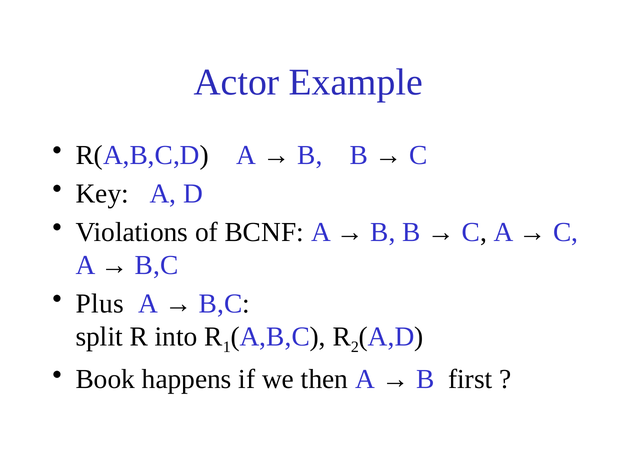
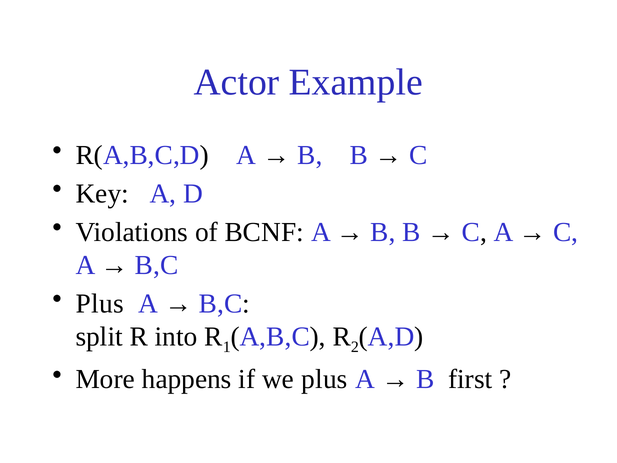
Book: Book -> More
we then: then -> plus
